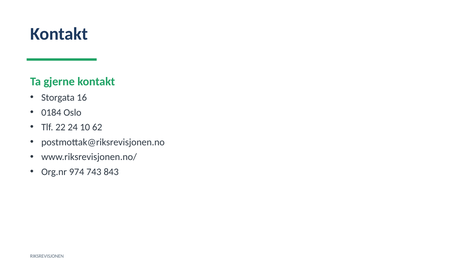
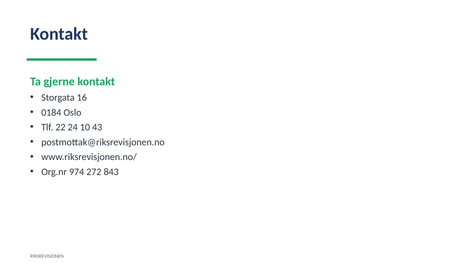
62: 62 -> 43
743: 743 -> 272
